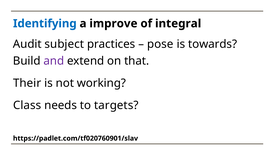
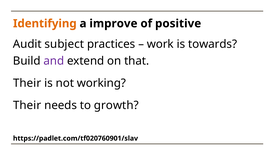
Identifying colour: blue -> orange
integral: integral -> positive
pose: pose -> work
Class at (27, 106): Class -> Their
targets: targets -> growth
